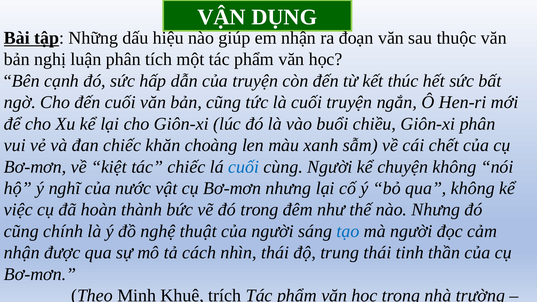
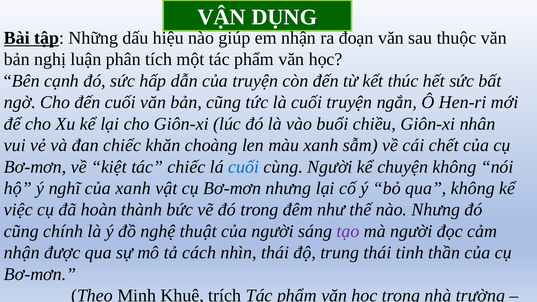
Giôn-xi phân: phân -> nhân
của nước: nước -> xanh
tạo colour: blue -> purple
